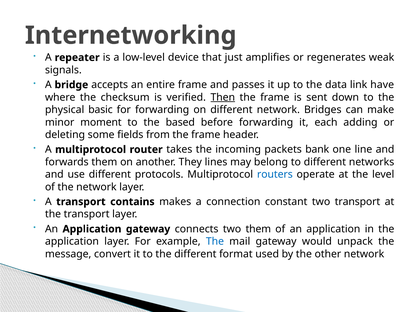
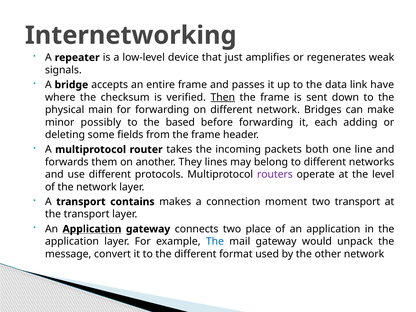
basic: basic -> main
moment: moment -> possibly
bank: bank -> both
routers colour: blue -> purple
constant: constant -> moment
Application at (92, 229) underline: none -> present
two them: them -> place
